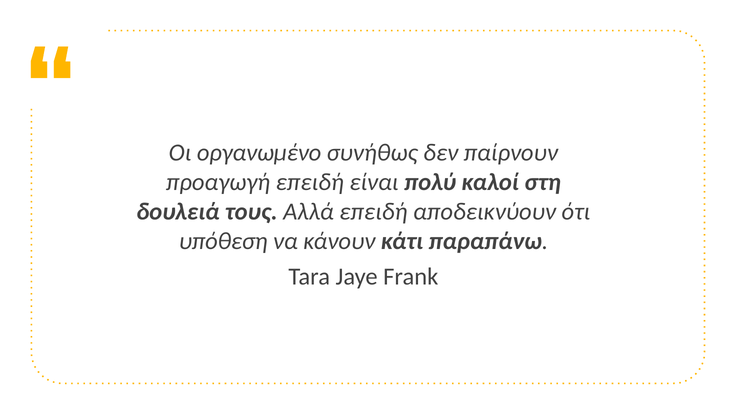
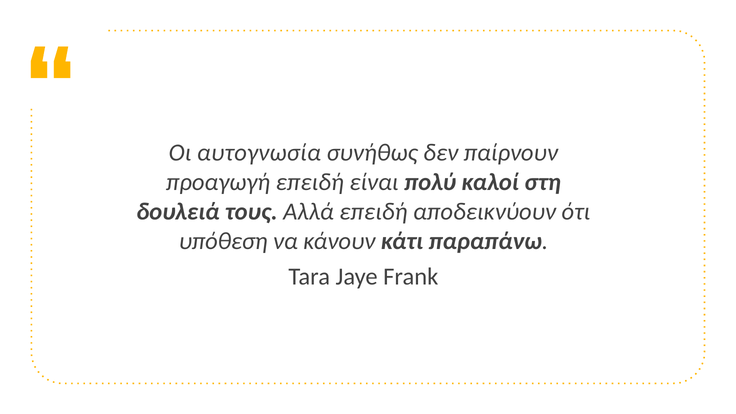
οργανωμένο: οργανωμένο -> αυτογνωσία
